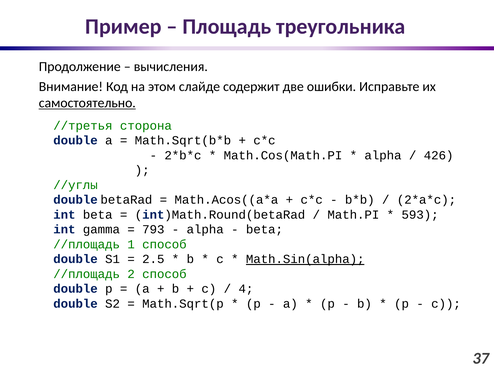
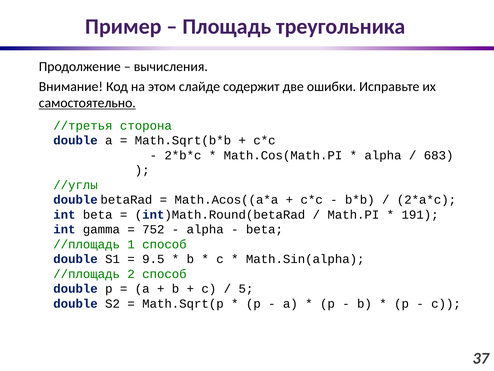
426: 426 -> 683
593: 593 -> 191
793: 793 -> 752
2.5: 2.5 -> 9.5
Math.Sin(alpha underline: present -> none
4: 4 -> 5
